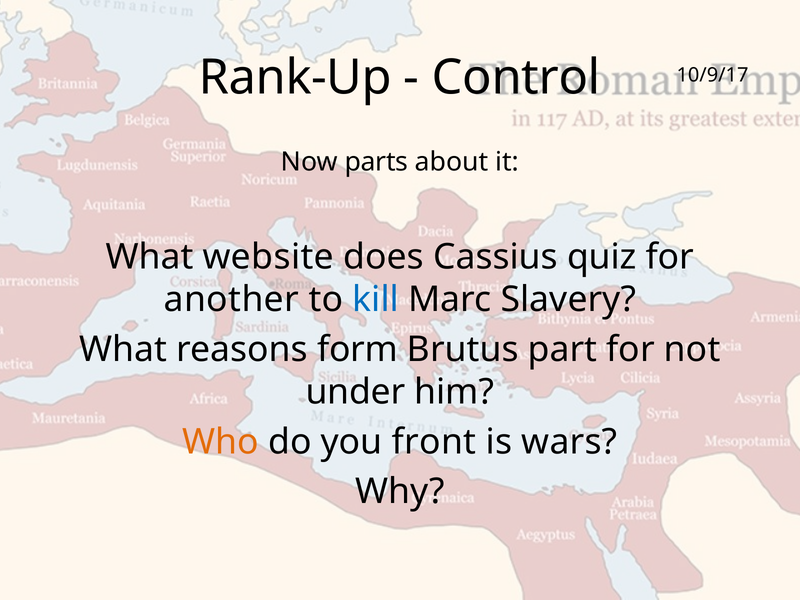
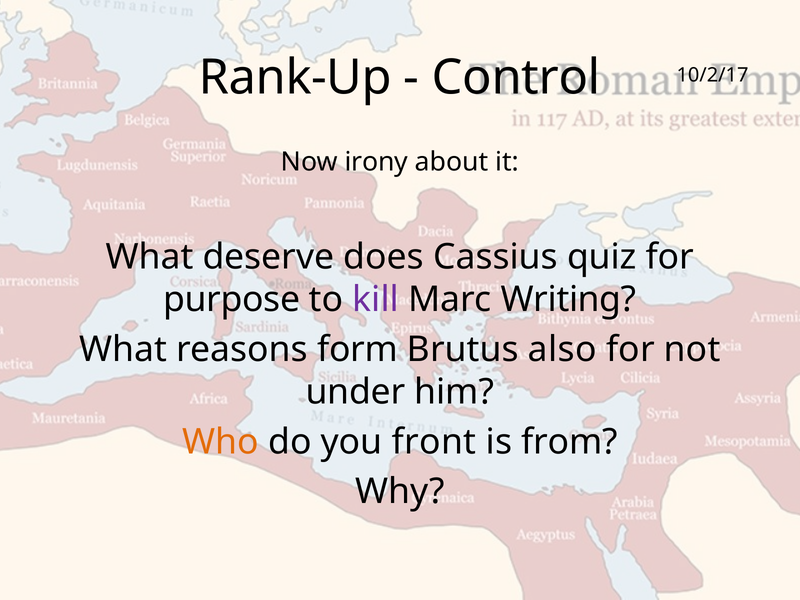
10/9/17: 10/9/17 -> 10/2/17
parts: parts -> irony
website: website -> deserve
another: another -> purpose
kill colour: blue -> purple
Slavery: Slavery -> Writing
part: part -> also
wars: wars -> from
